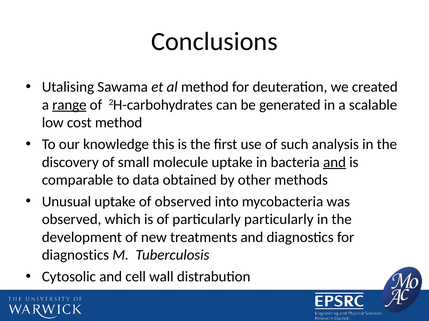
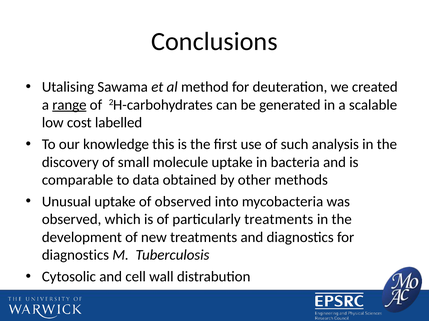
cost method: method -> labelled
and at (335, 162) underline: present -> none
particularly particularly: particularly -> treatments
